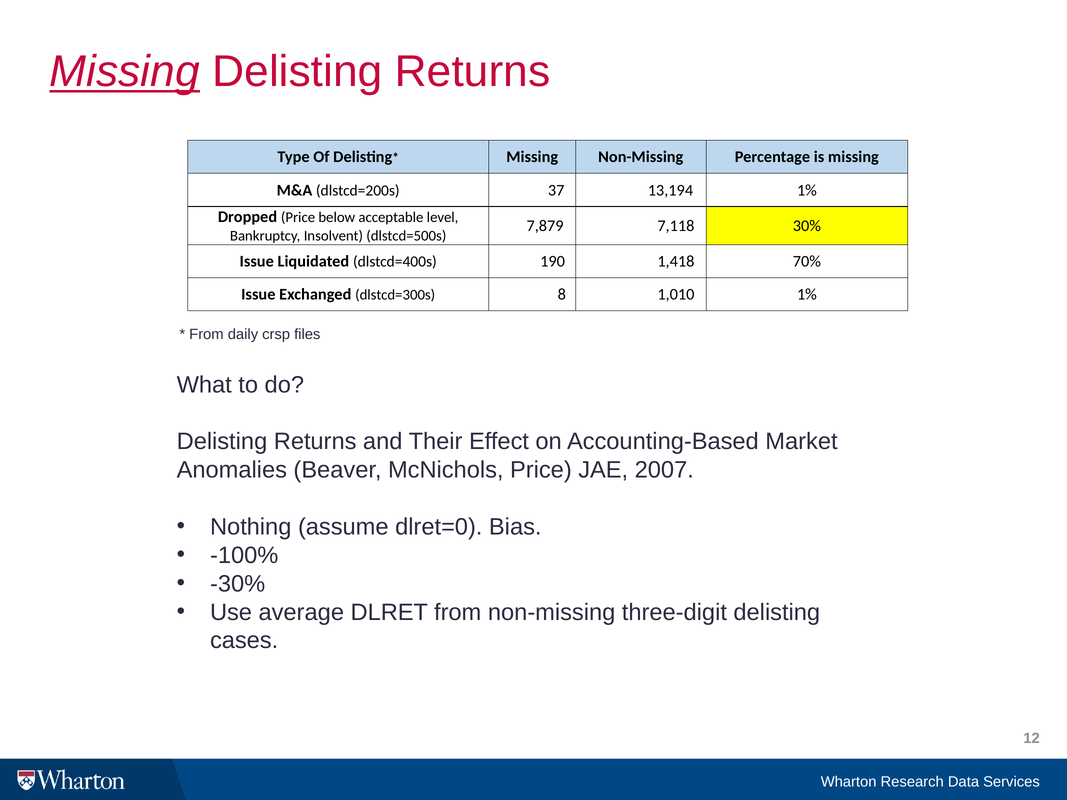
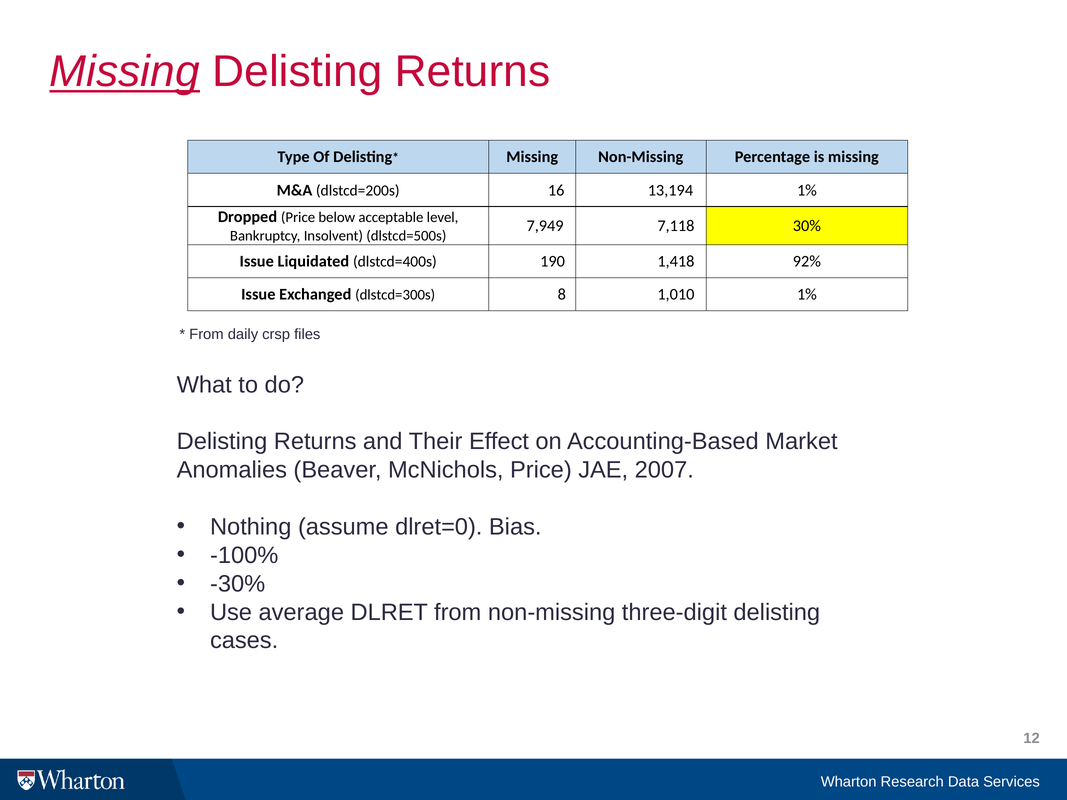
37: 37 -> 16
7,879: 7,879 -> 7,949
70%: 70% -> 92%
